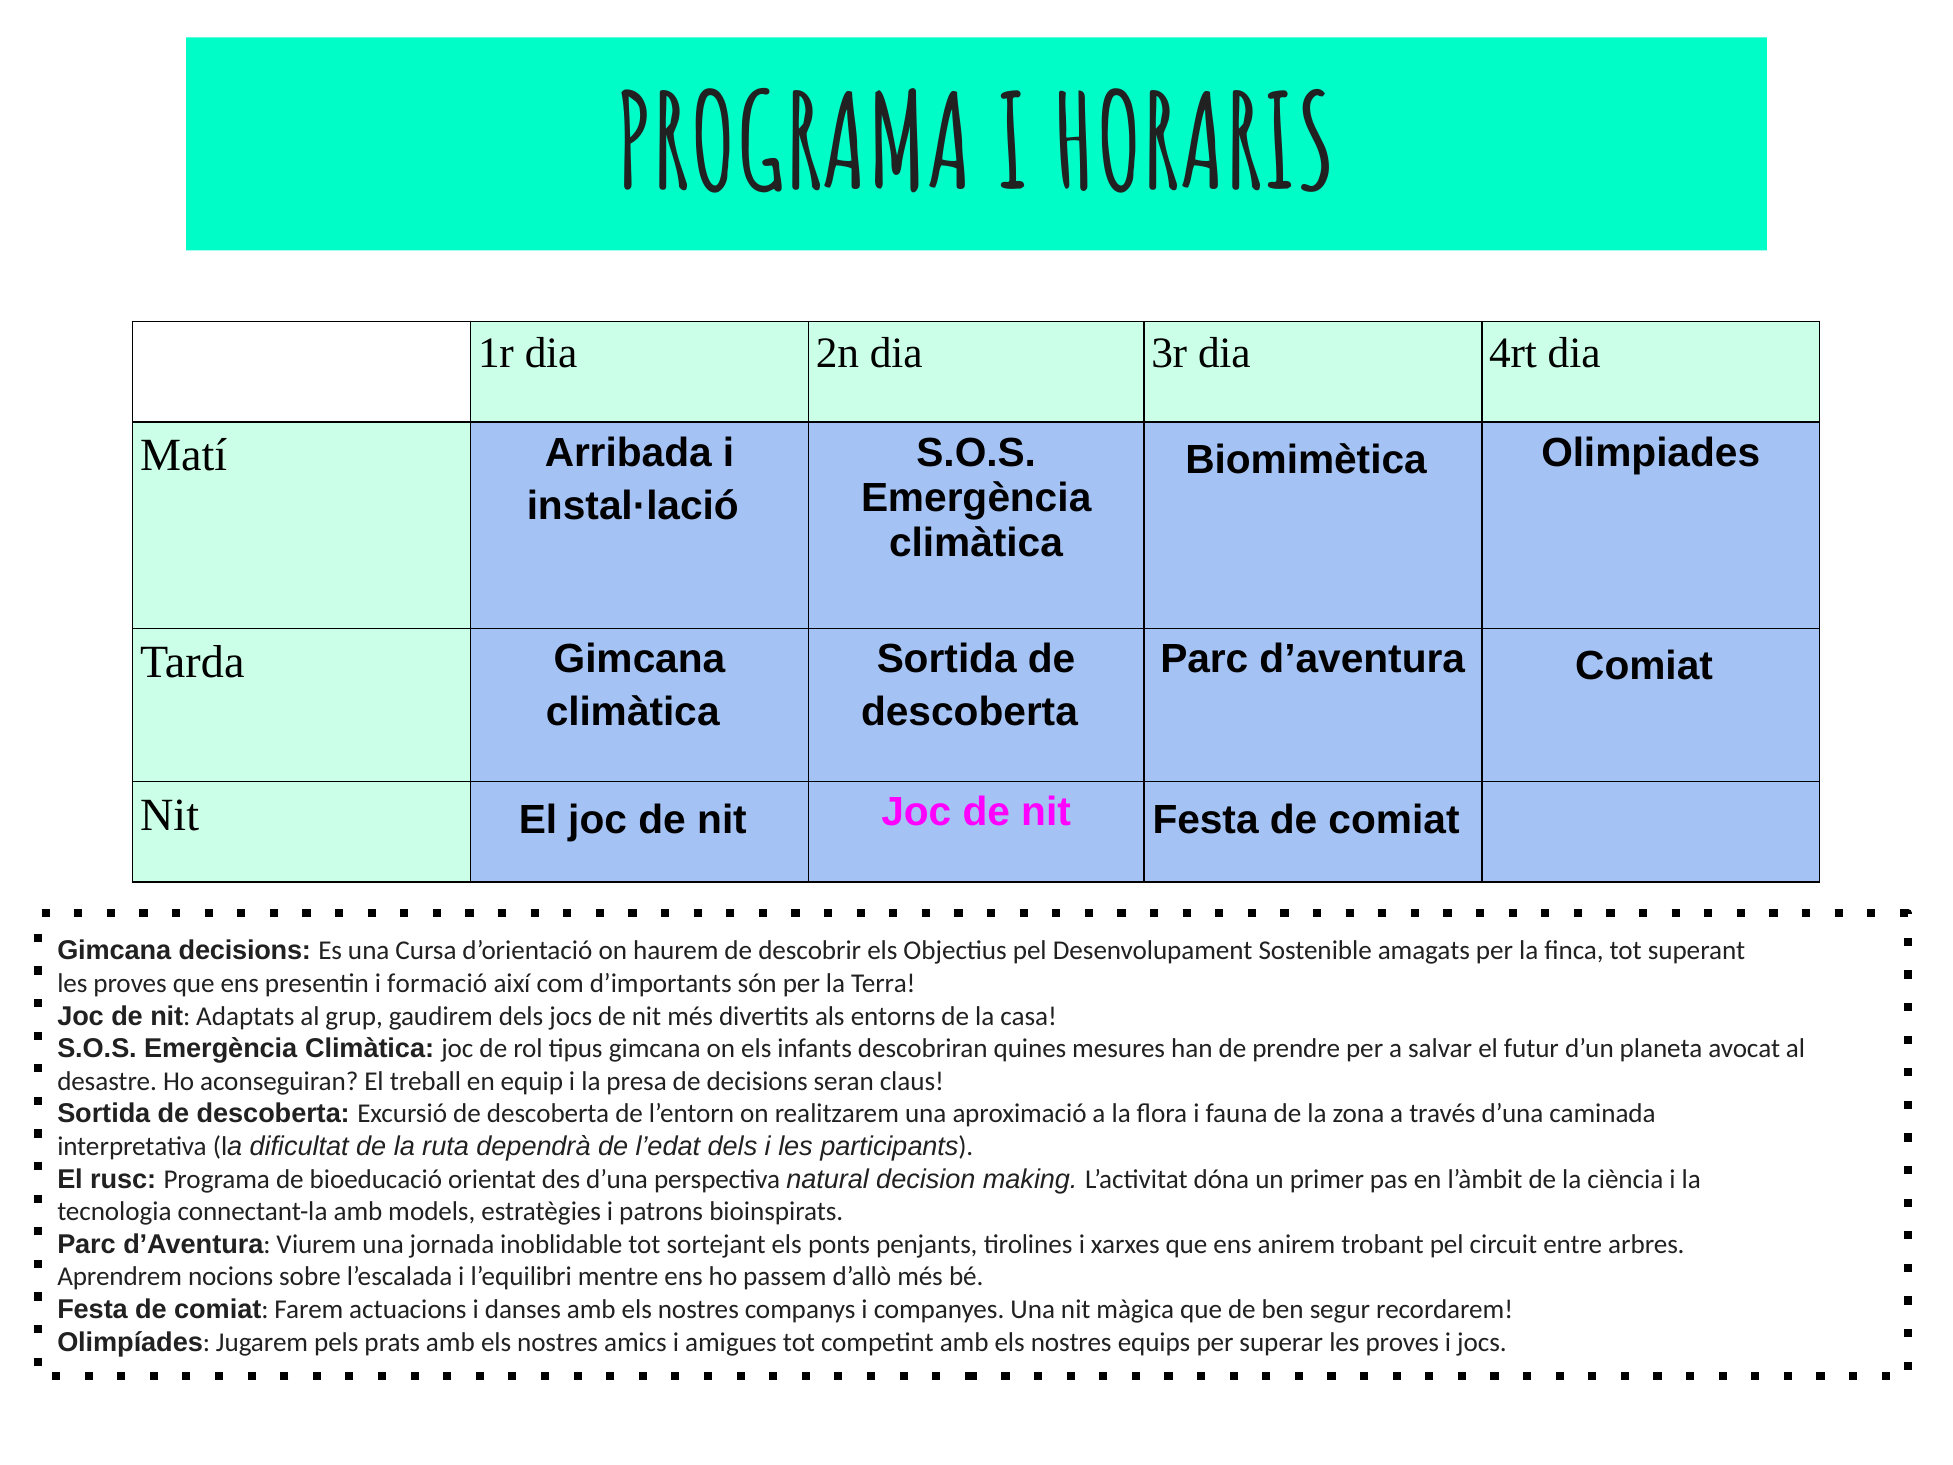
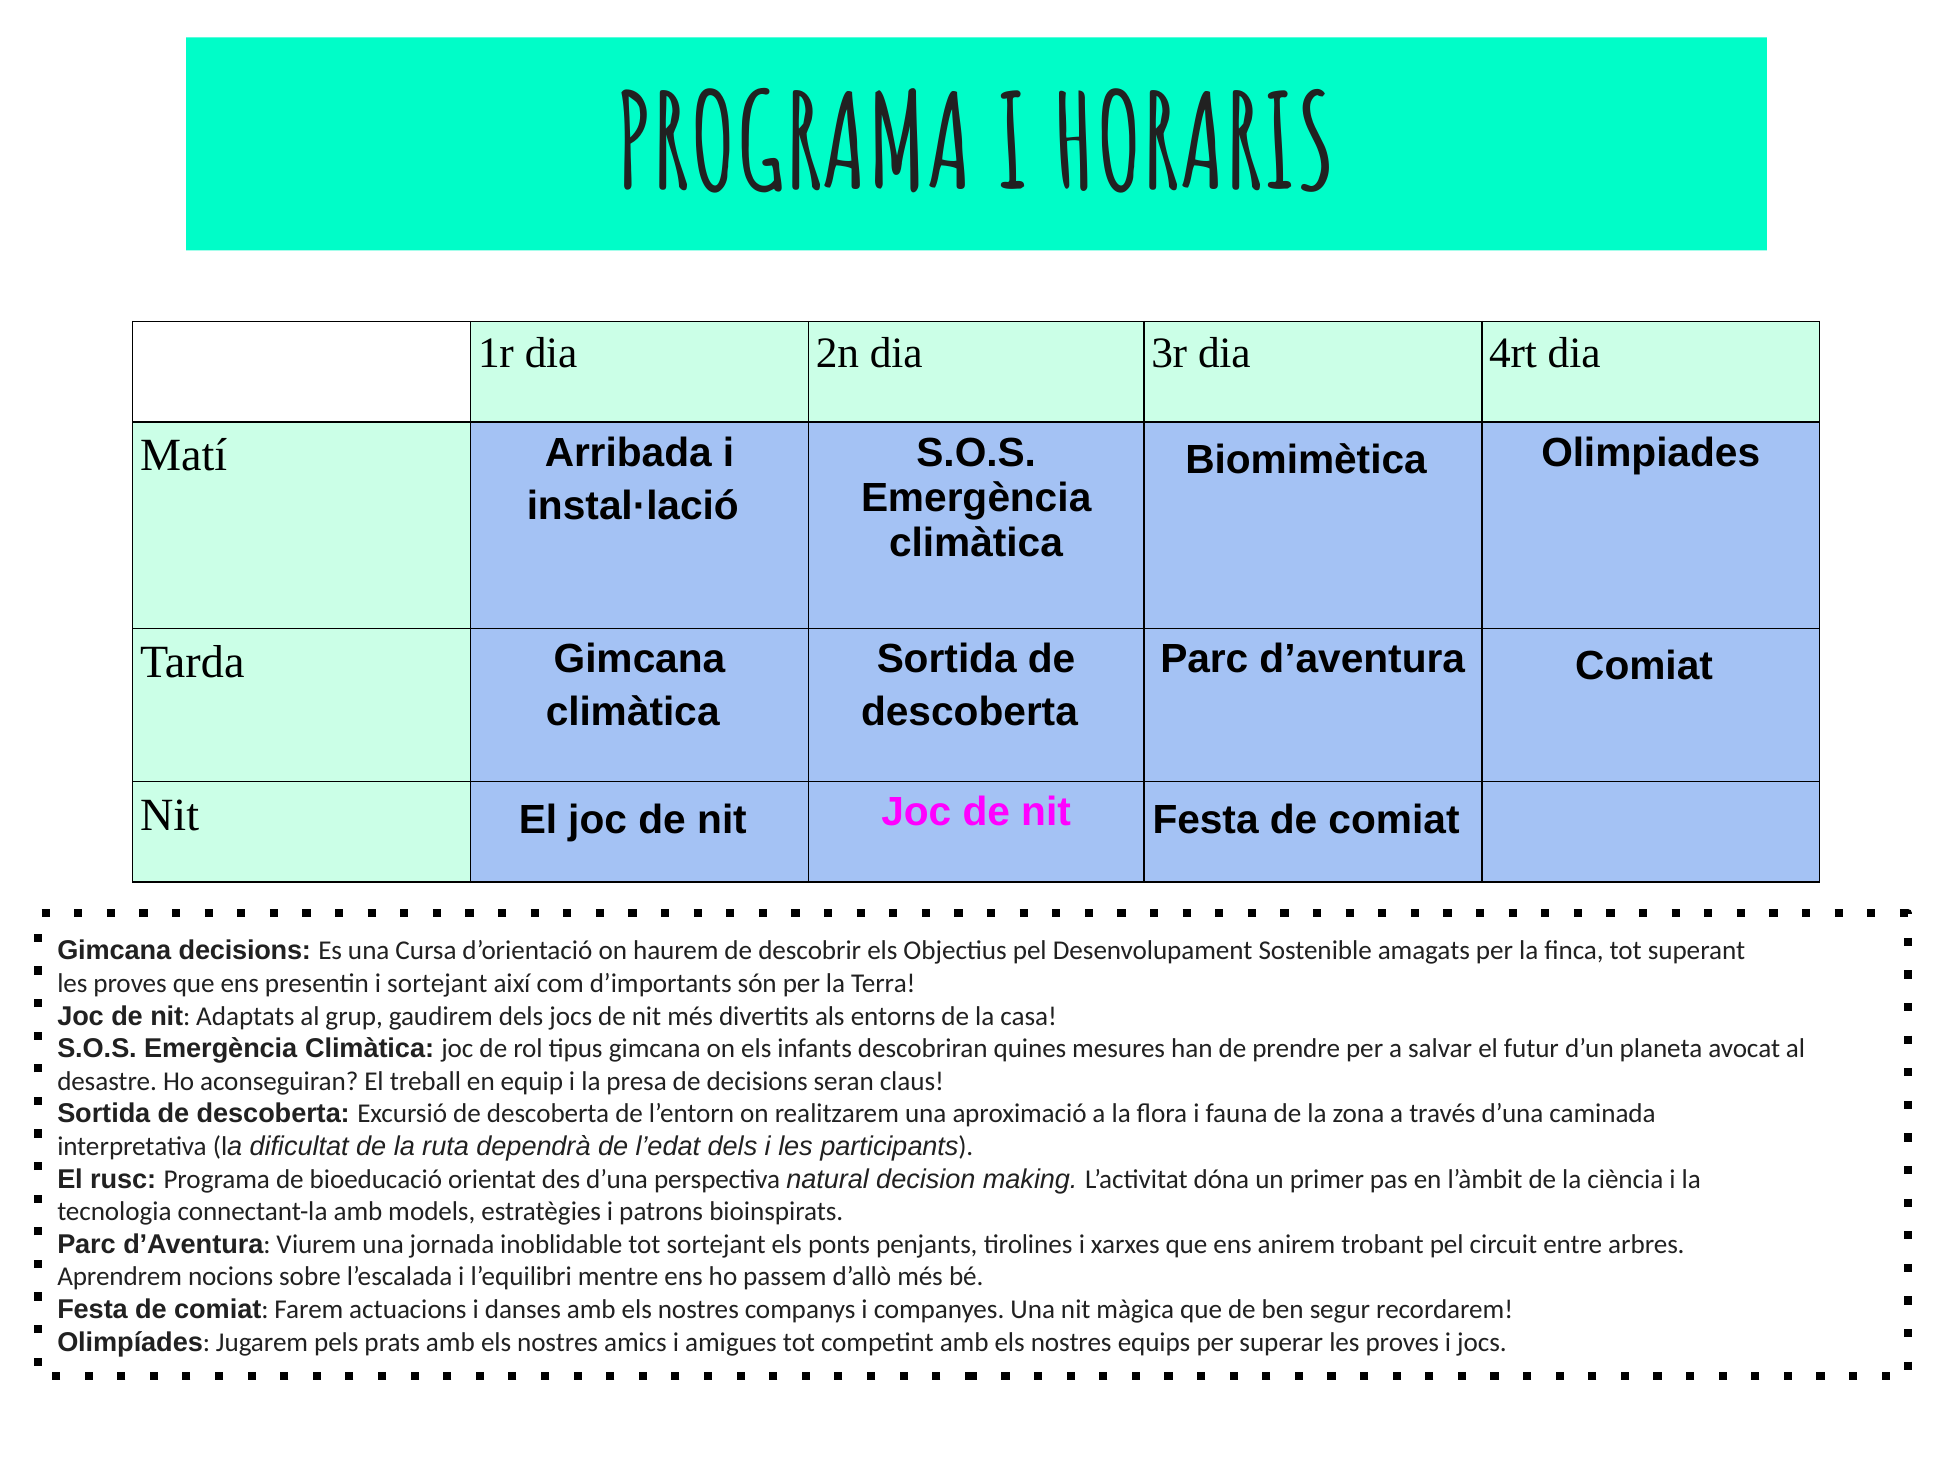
i formació: formació -> sortejant
